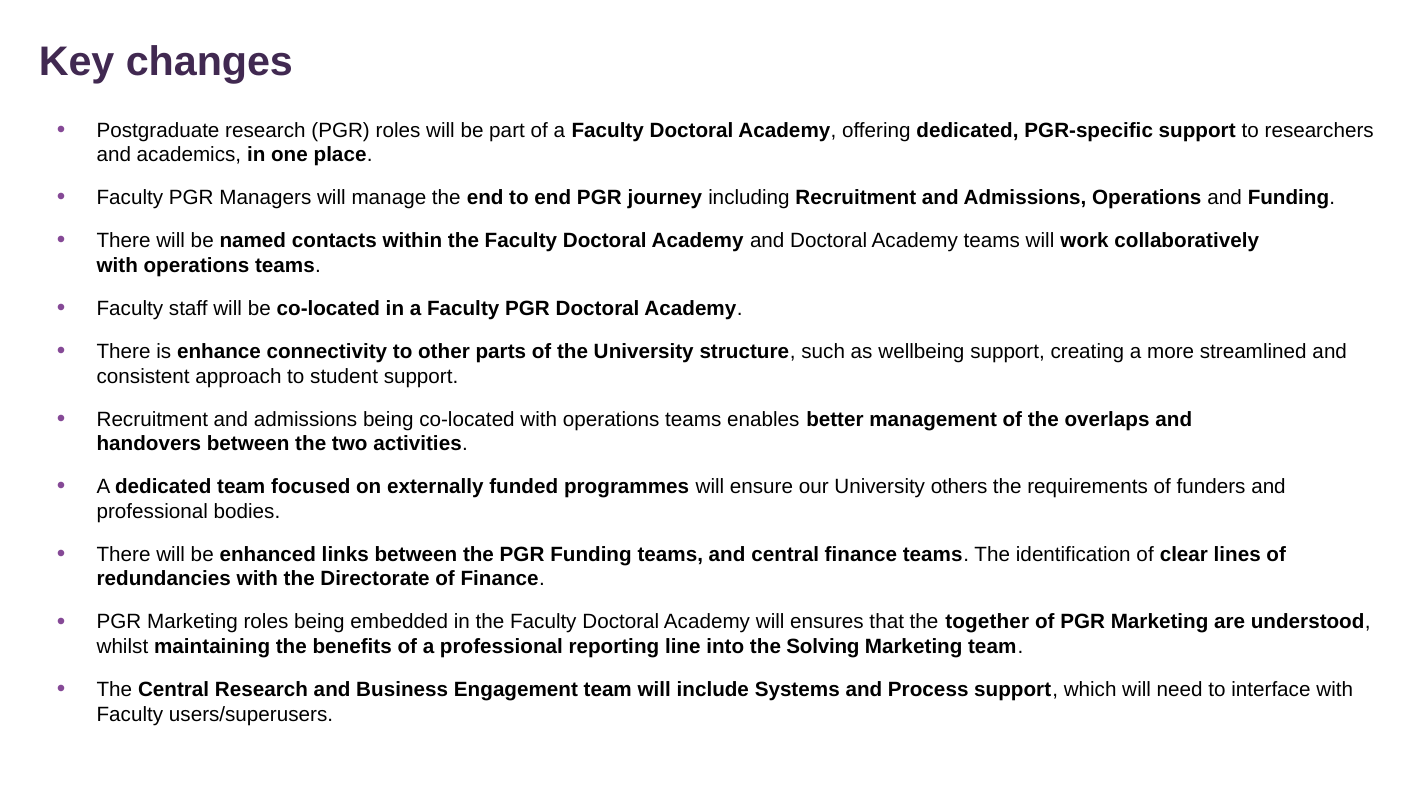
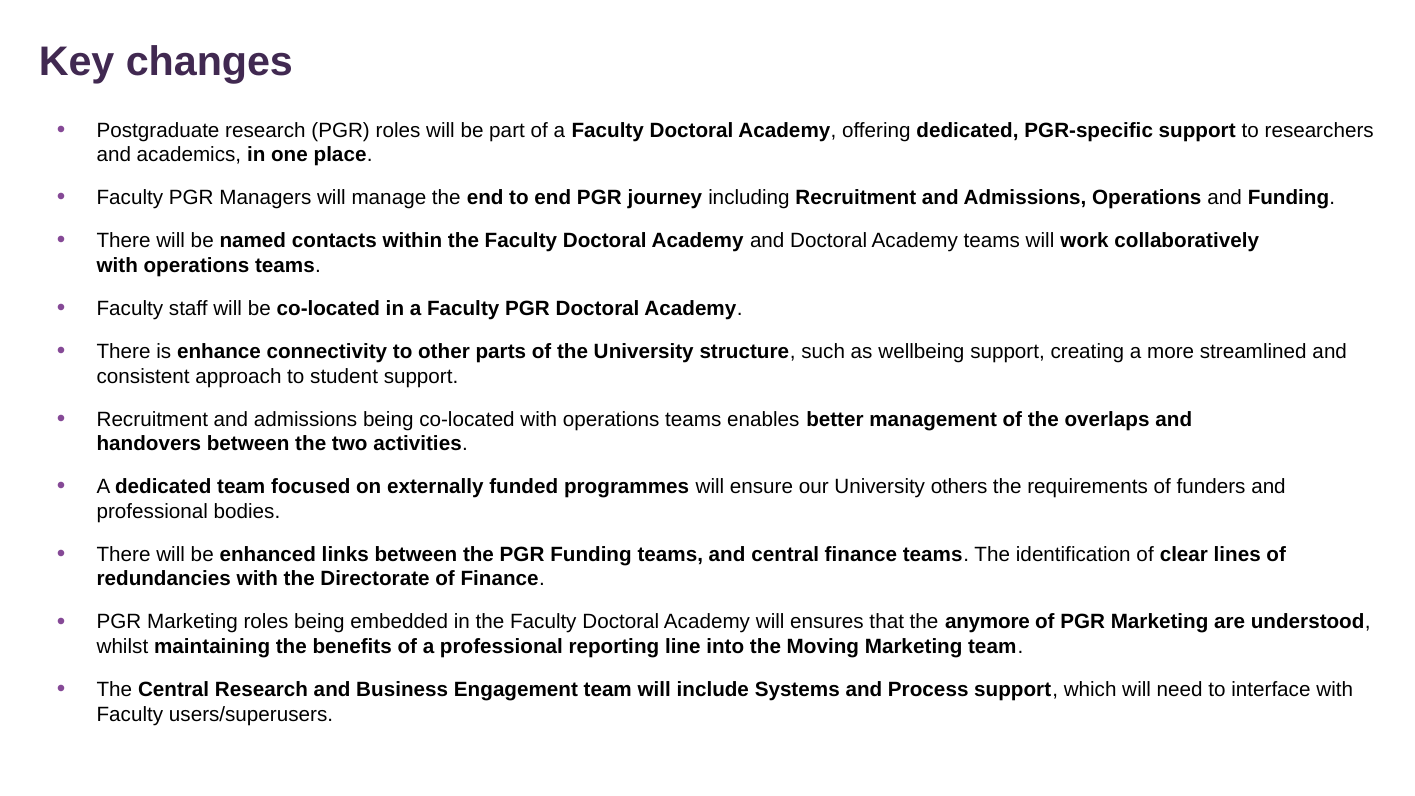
together: together -> anymore
Solving: Solving -> Moving
